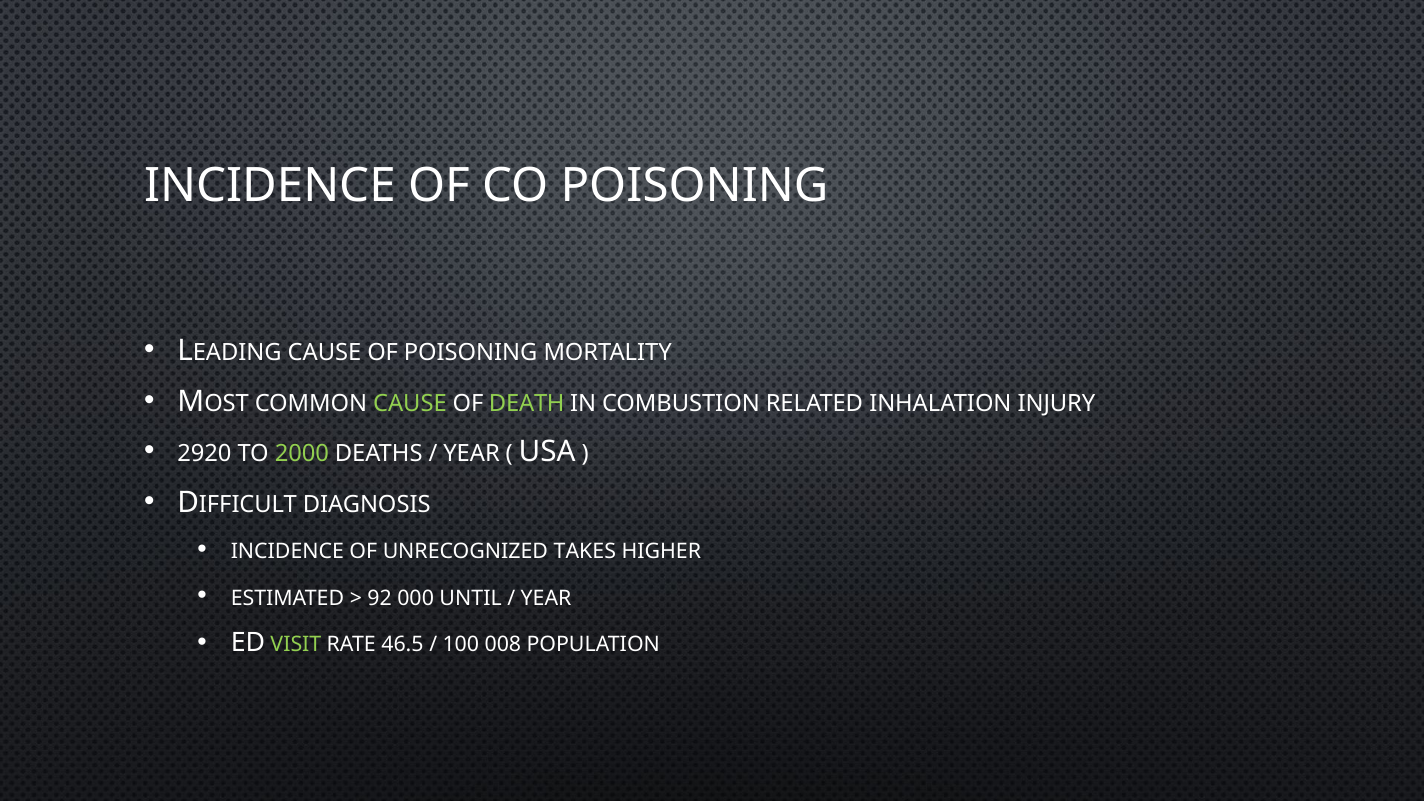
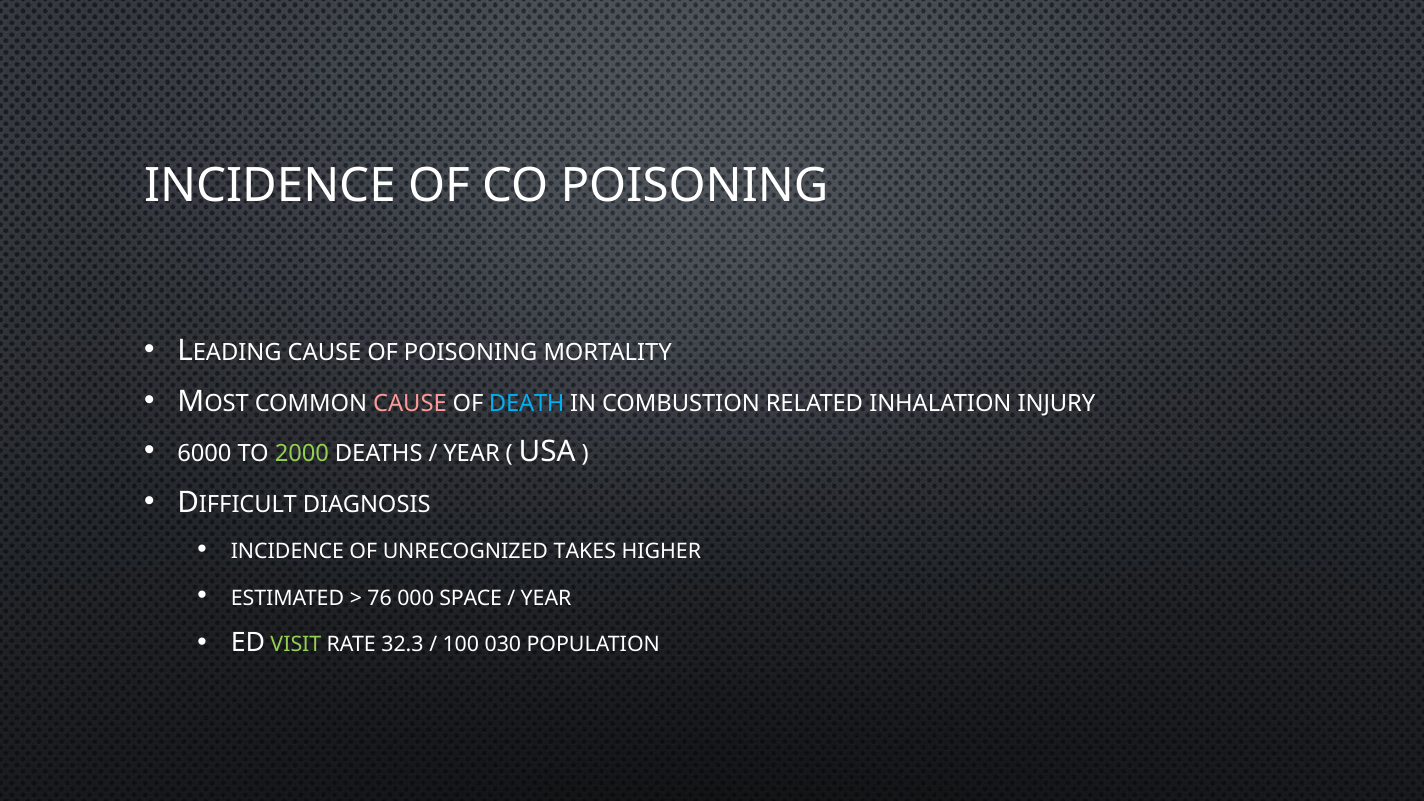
CAUSE at (410, 403) colour: light green -> pink
DEATH colour: light green -> light blue
2920: 2920 -> 6000
92: 92 -> 76
UNTIL: UNTIL -> SPACE
46.5: 46.5 -> 32.3
008: 008 -> 030
